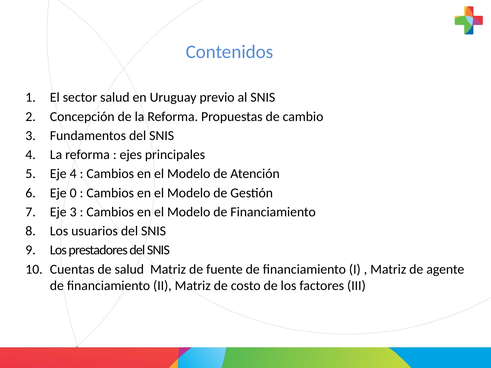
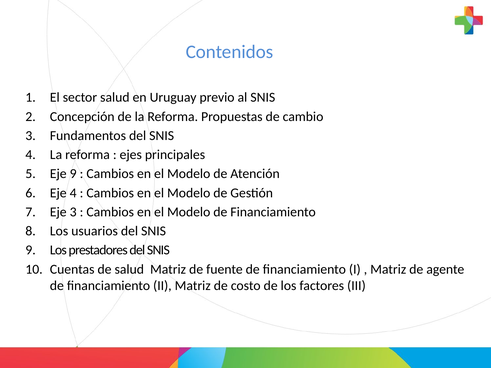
Eje 4: 4 -> 9
Eje 0: 0 -> 4
